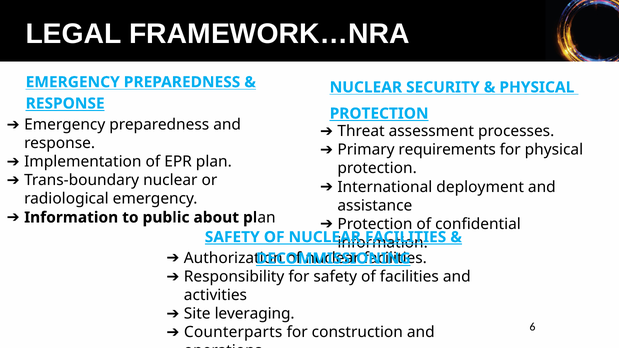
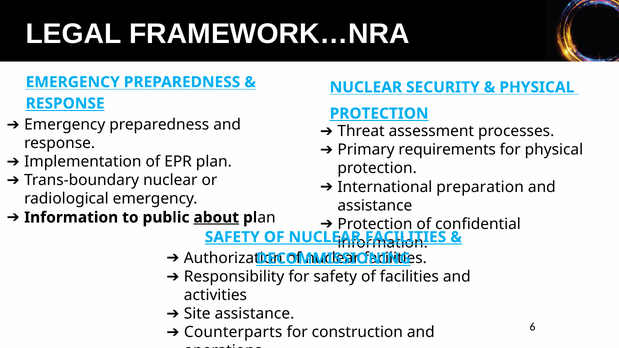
deployment: deployment -> preparation
about underline: none -> present
Site leveraging: leveraging -> assistance
